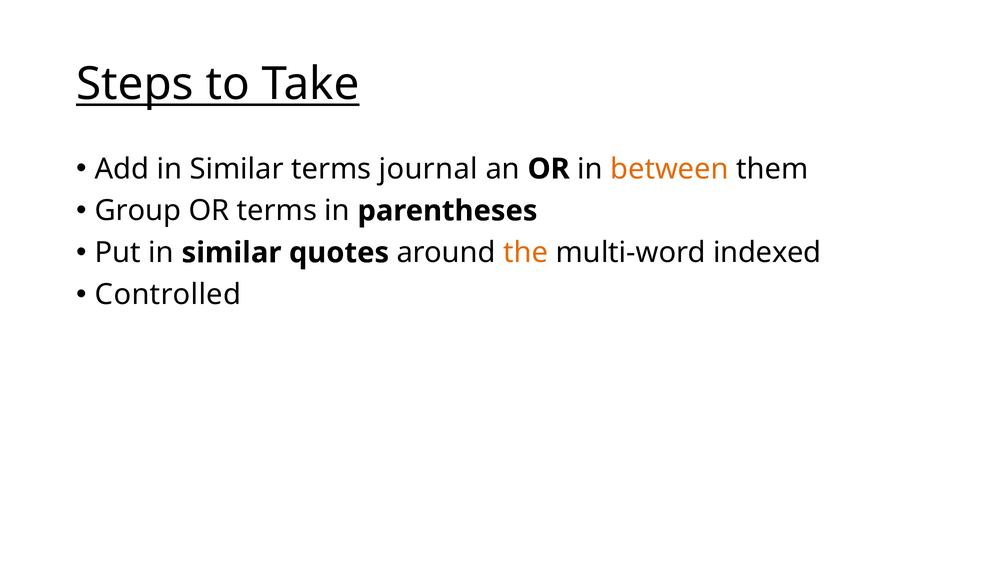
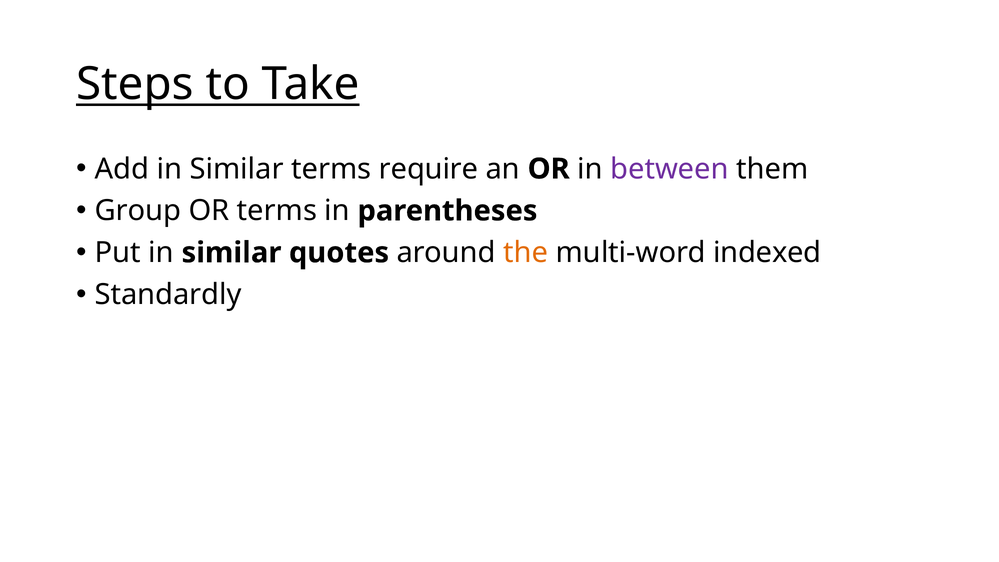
journal: journal -> require
between colour: orange -> purple
Controlled: Controlled -> Standardly
